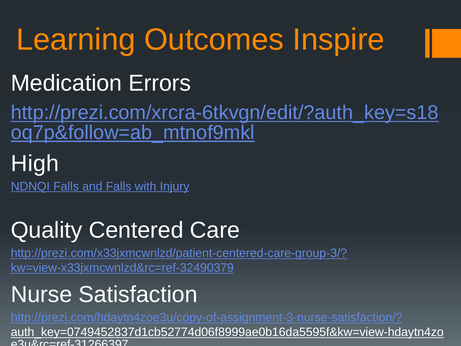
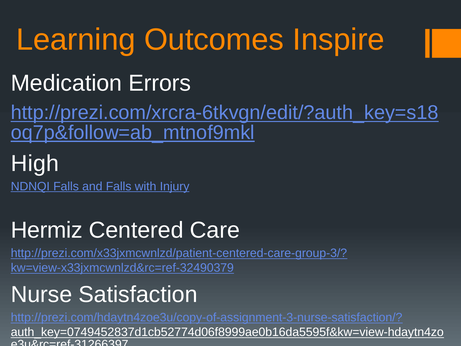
Quality: Quality -> Hermiz
